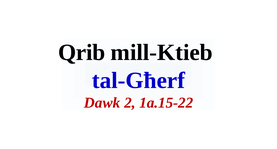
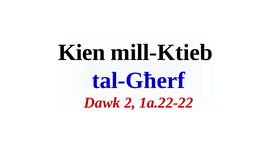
Qrib: Qrib -> Kien
1a.15-22: 1a.15-22 -> 1a.22-22
